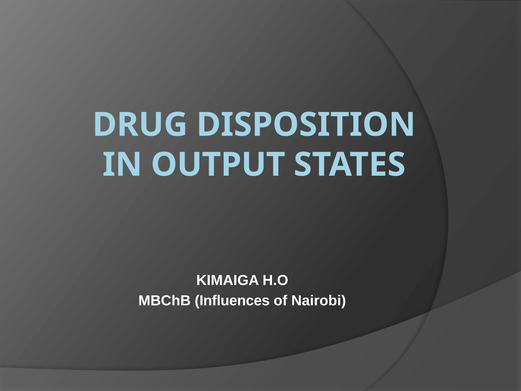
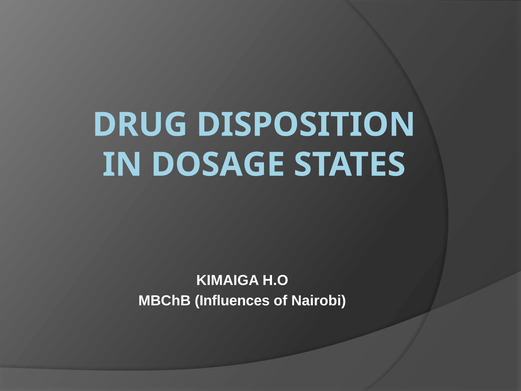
OUTPUT: OUTPUT -> DOSAGE
